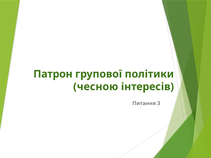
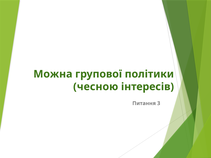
Патрон: Патрон -> Можна
